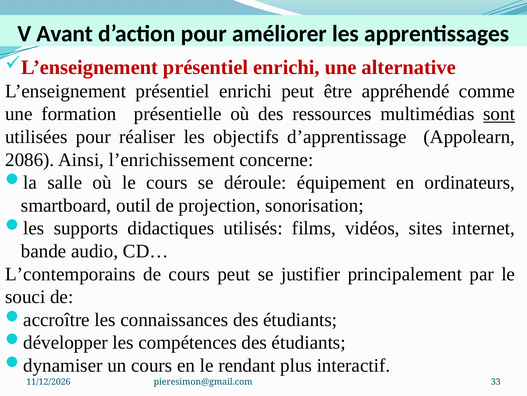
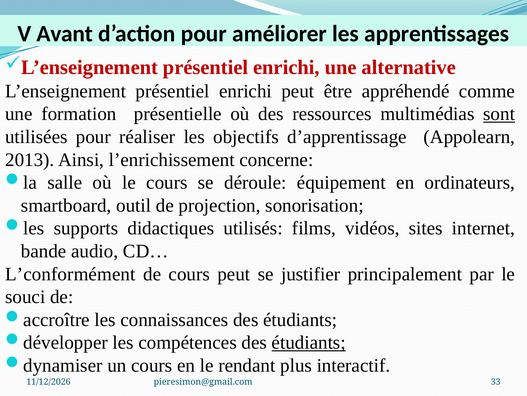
2086: 2086 -> 2013
L’contemporains: L’contemporains -> L’conformément
étudiants at (309, 342) underline: none -> present
